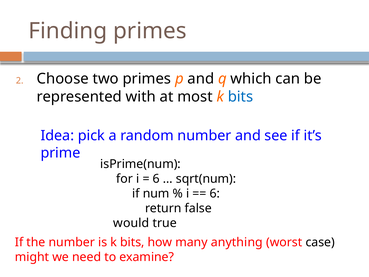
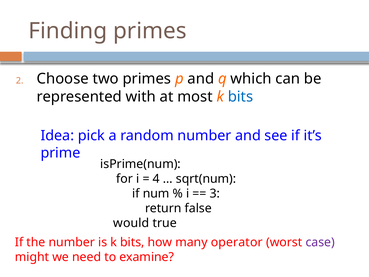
6 at (156, 179): 6 -> 4
6 at (215, 193): 6 -> 3
anything: anything -> operator
case colour: black -> purple
